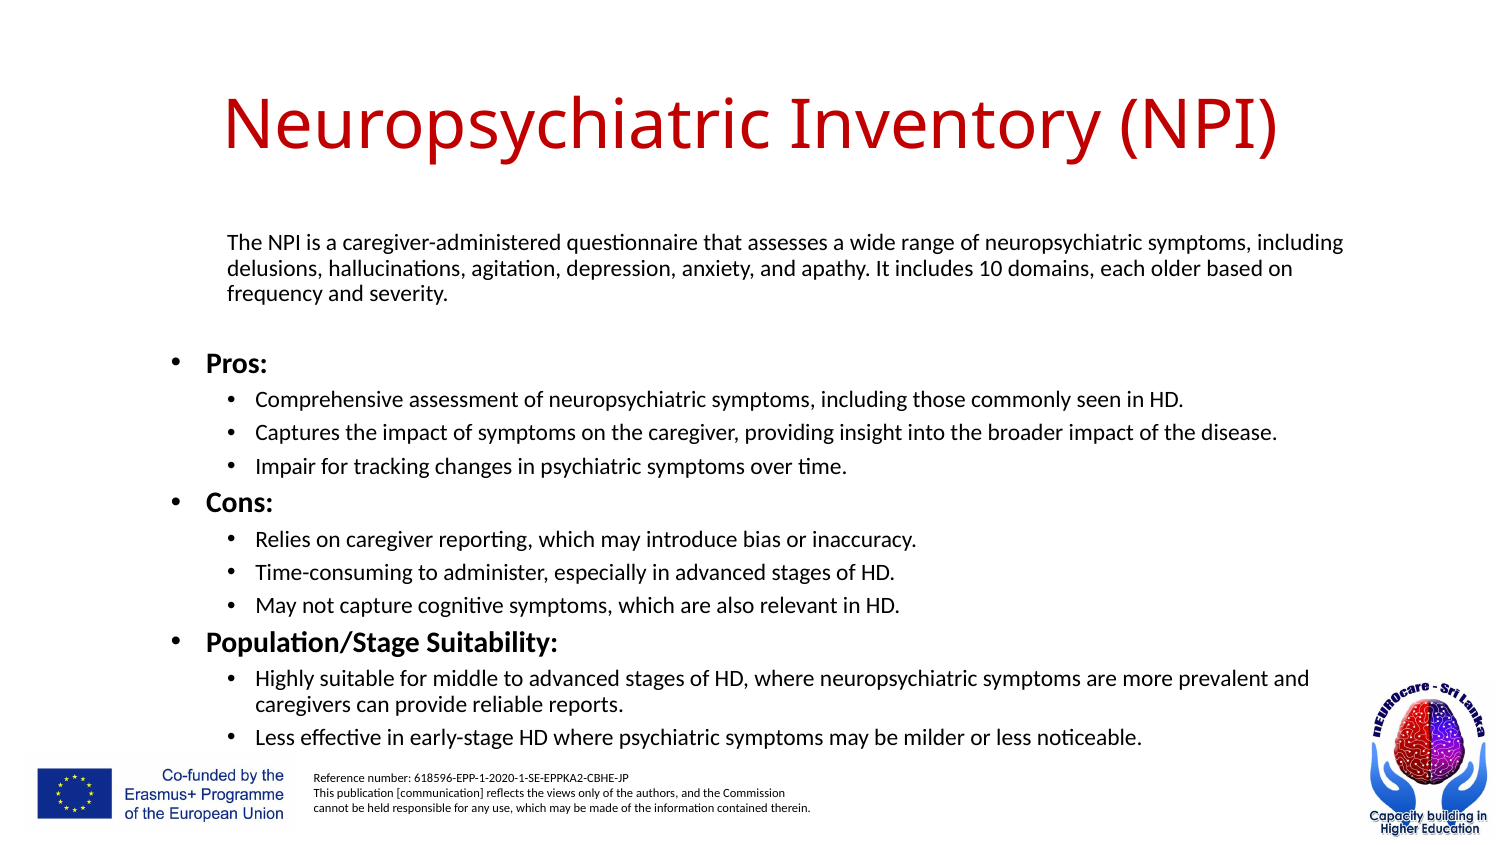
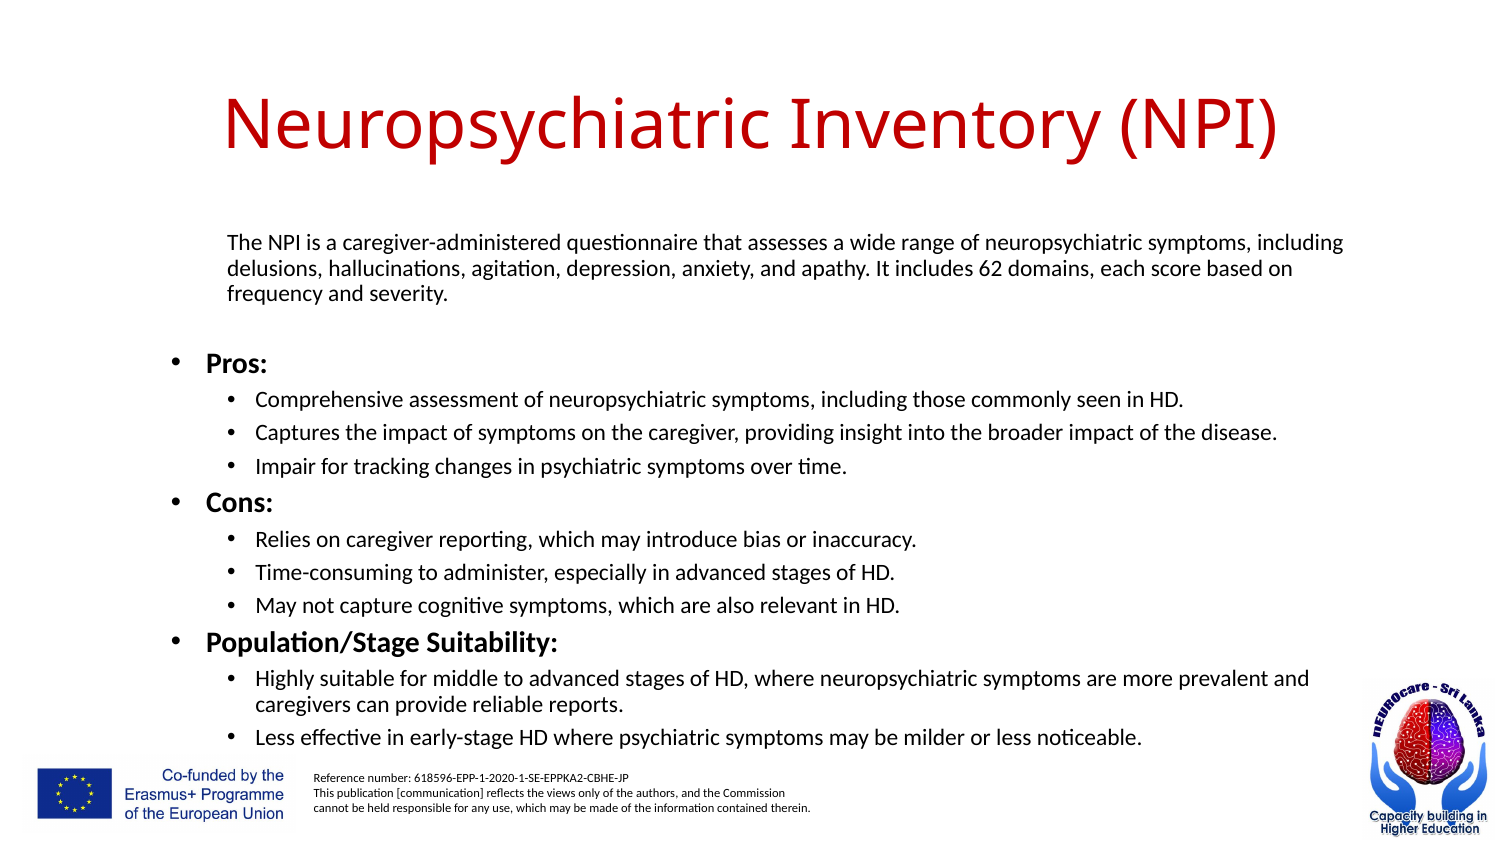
10: 10 -> 62
older: older -> score
